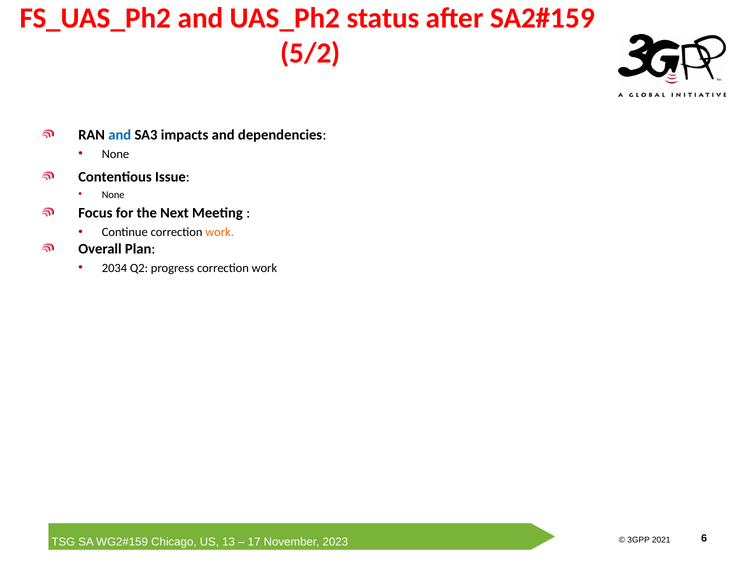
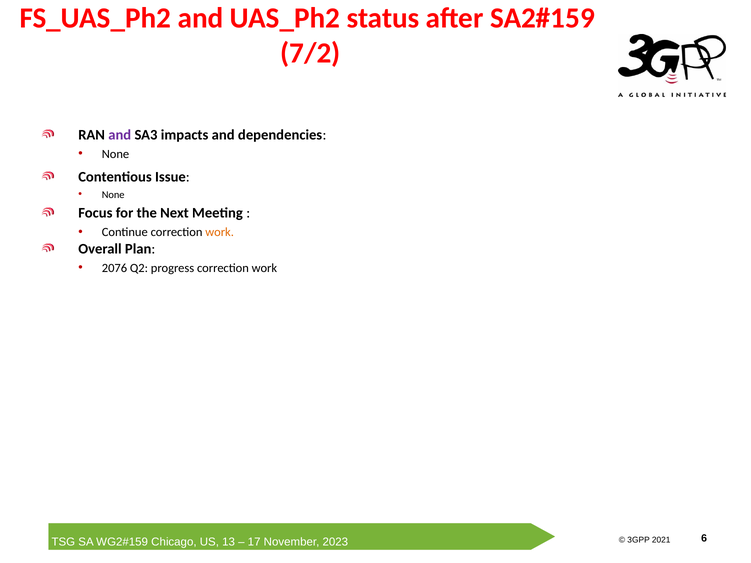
5/2: 5/2 -> 7/2
and at (120, 135) colour: blue -> purple
2034: 2034 -> 2076
